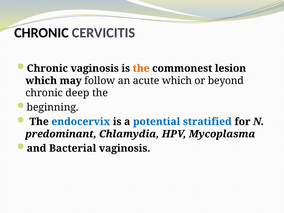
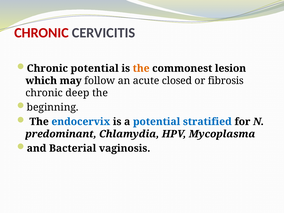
CHRONIC at (41, 33) colour: black -> red
Chronic vaginosis: vaginosis -> potential
acute which: which -> closed
beyond: beyond -> fibrosis
